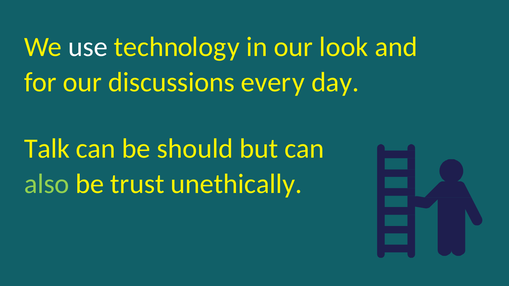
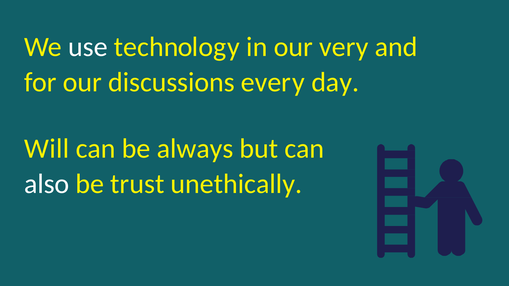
look: look -> very
Talk: Talk -> Will
should: should -> always
also colour: light green -> white
